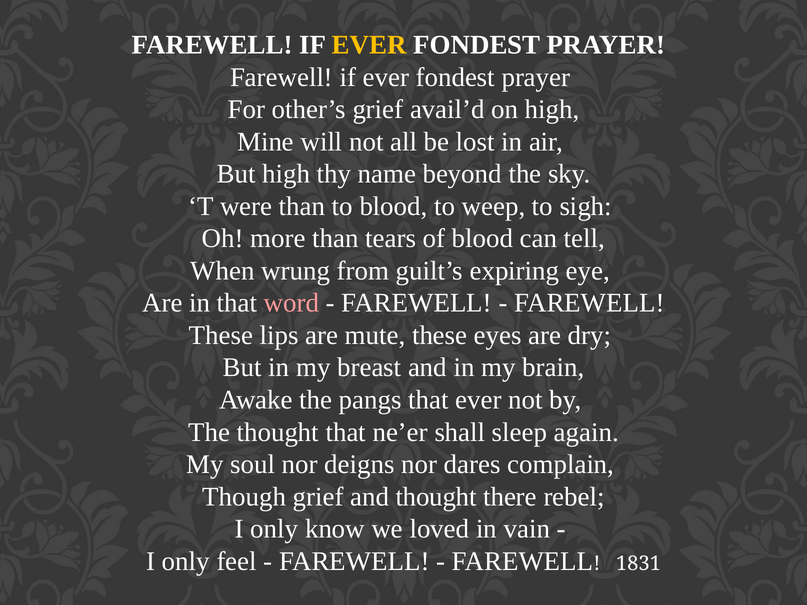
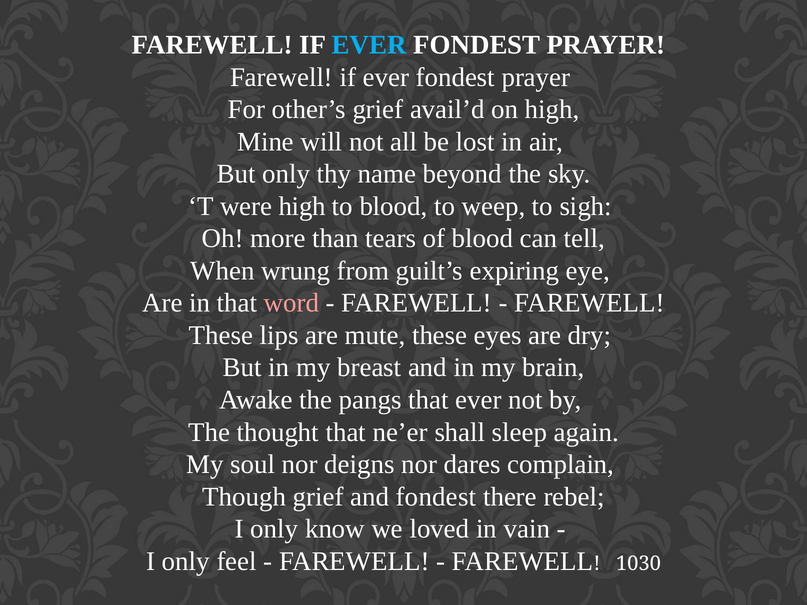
EVER at (369, 45) colour: yellow -> light blue
But high: high -> only
were than: than -> high
and thought: thought -> fondest
1831: 1831 -> 1030
